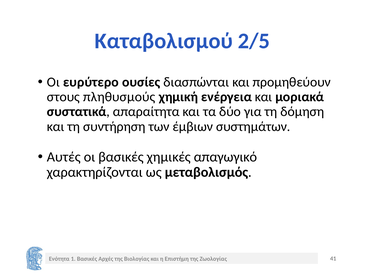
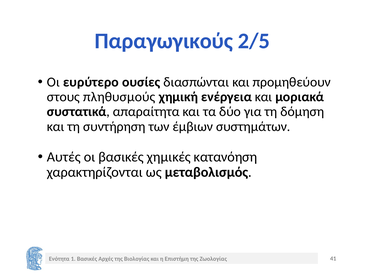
Καταβολισμού: Καταβολισμού -> Παραγωγικούς
απαγωγικό: απαγωγικό -> κατανόηση
